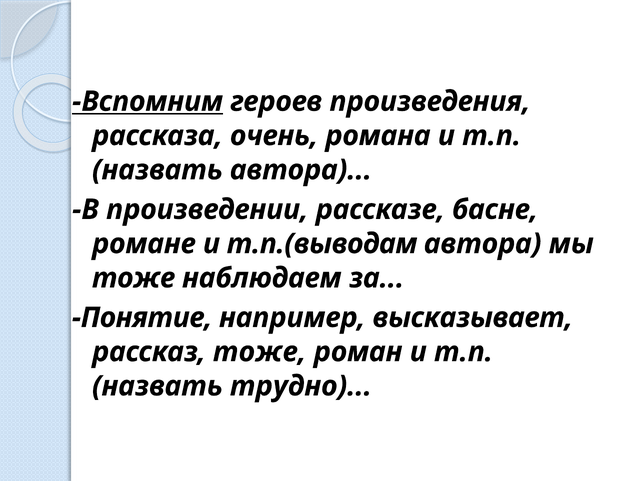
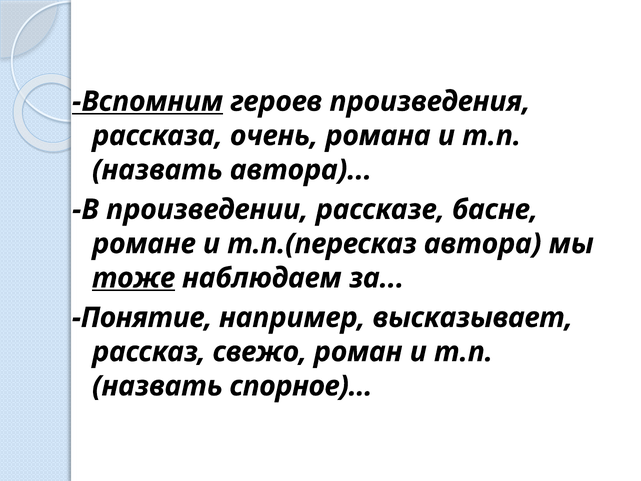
т.п.(выводам: т.п.(выводам -> т.п.(пересказ
тоже at (134, 278) underline: none -> present
рассказ тоже: тоже -> свежо
трудно: трудно -> спорное
